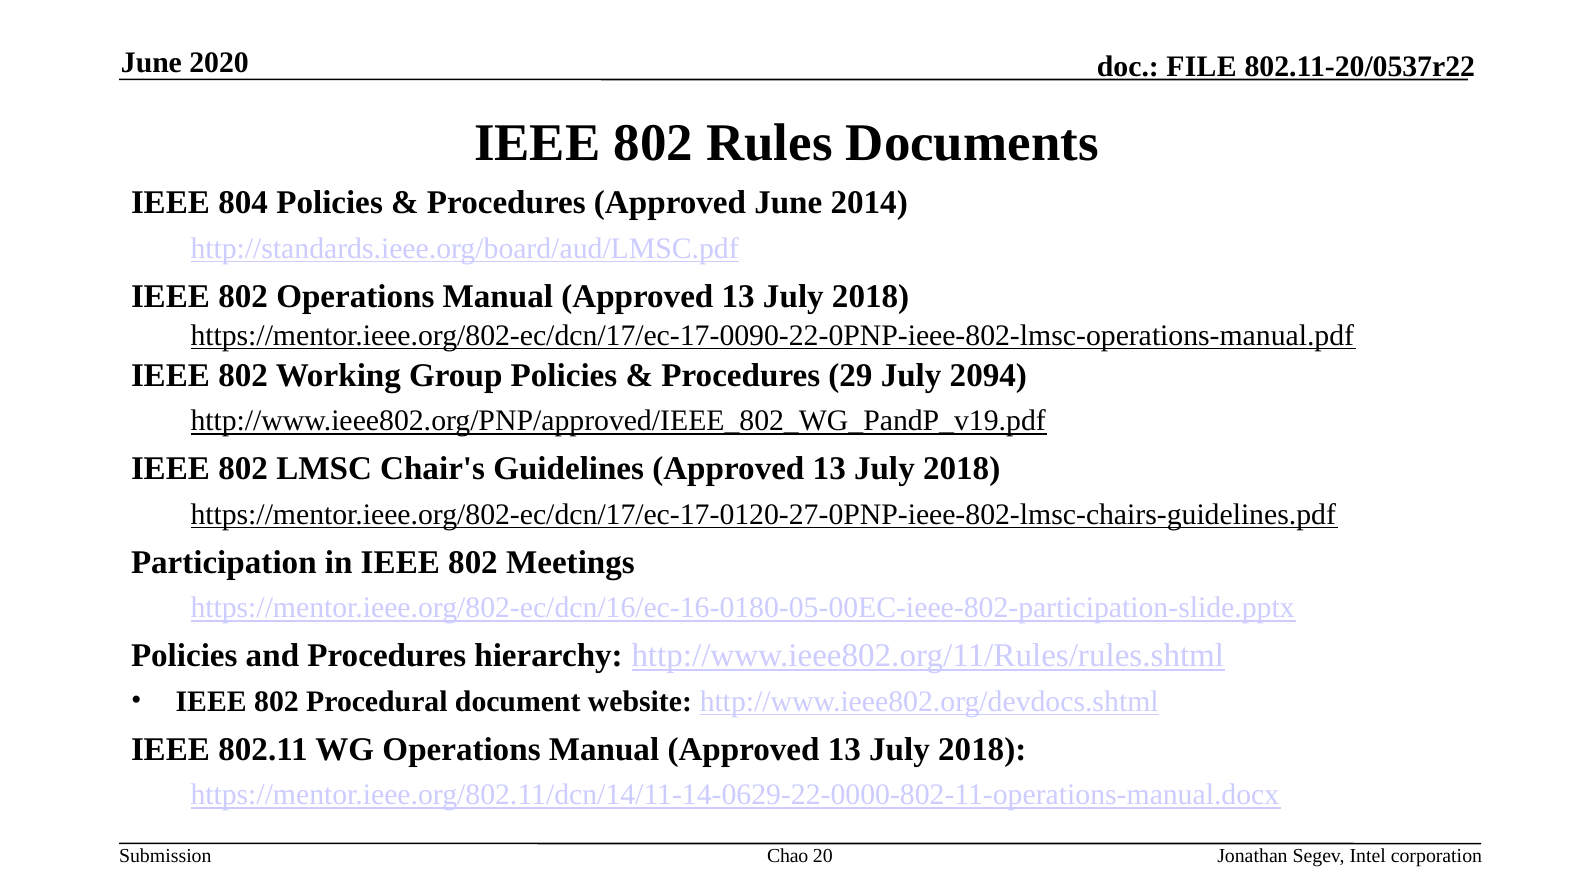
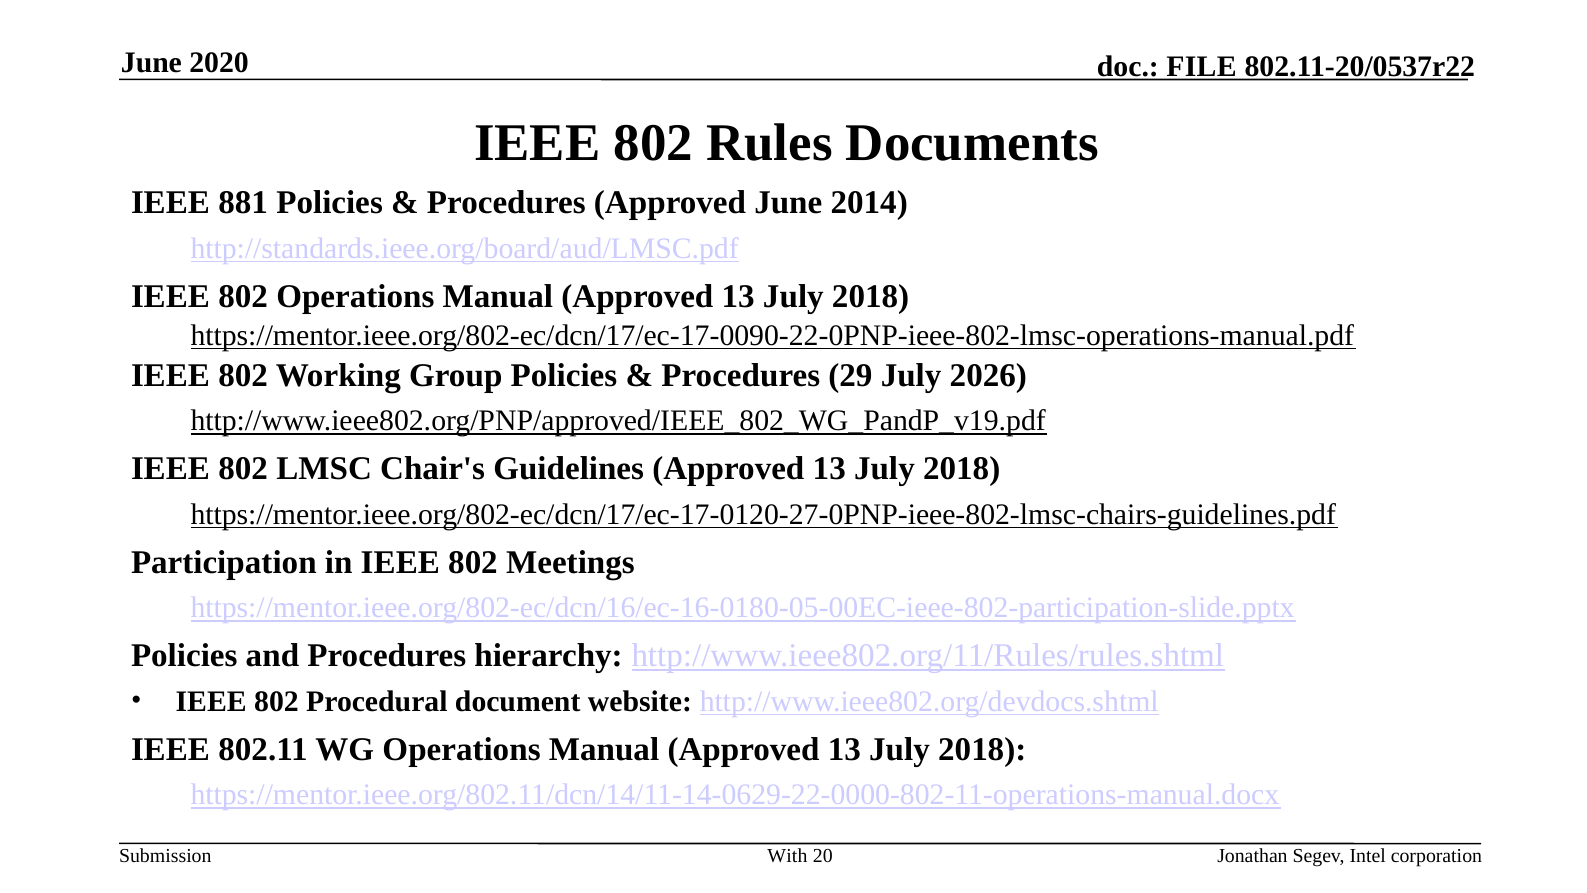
804: 804 -> 881
2094: 2094 -> 2026
Chao: Chao -> With
